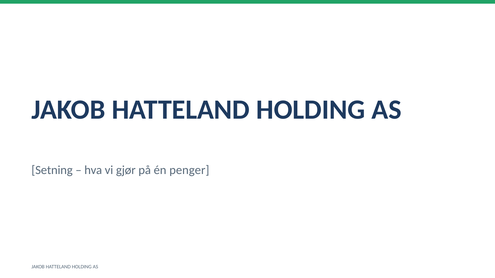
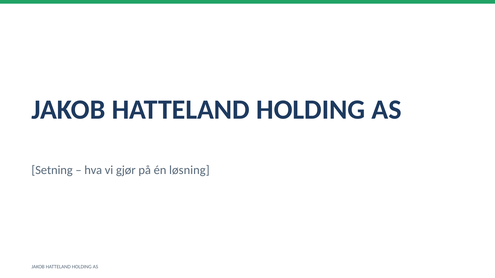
penger: penger -> løsning
